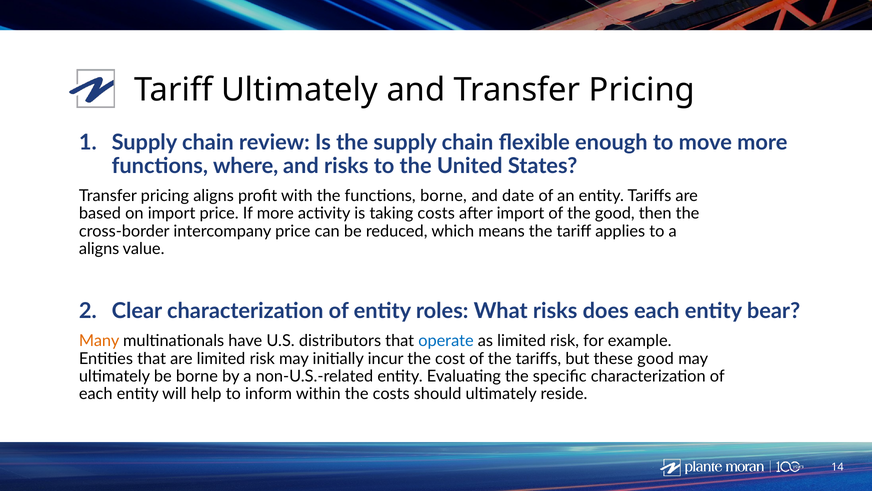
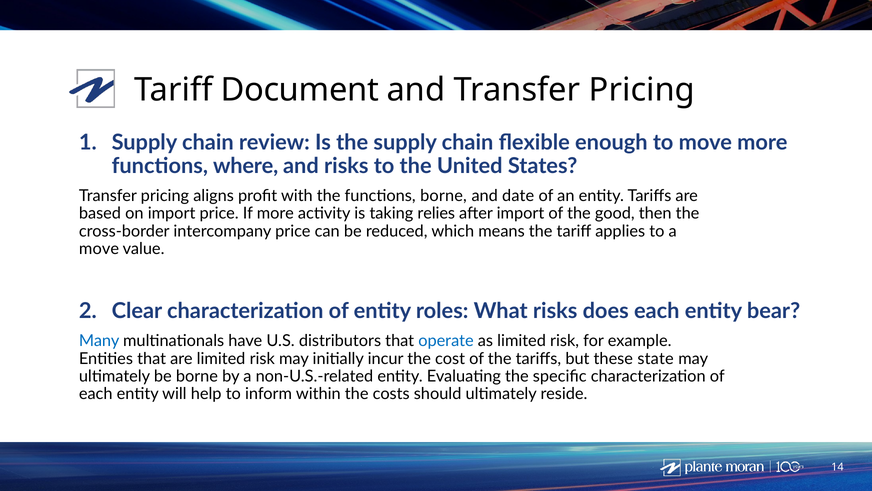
Tariff Ultimately: Ultimately -> Document
taking costs: costs -> relies
aligns at (99, 249): aligns -> move
Many colour: orange -> blue
these good: good -> state
